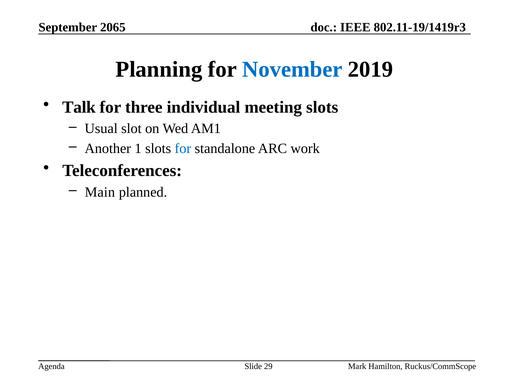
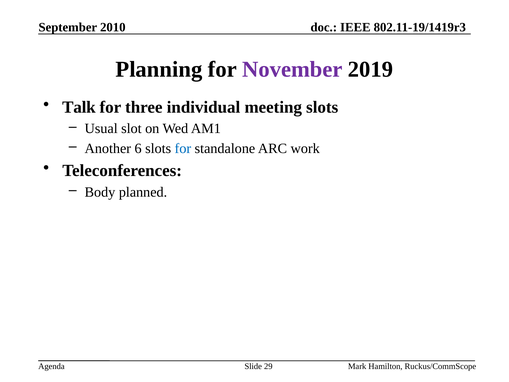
2065: 2065 -> 2010
November colour: blue -> purple
1: 1 -> 6
Main: Main -> Body
